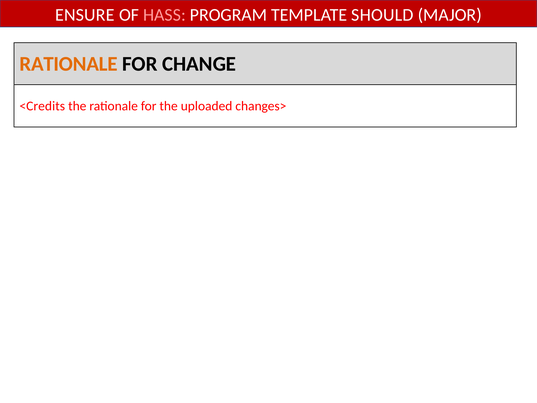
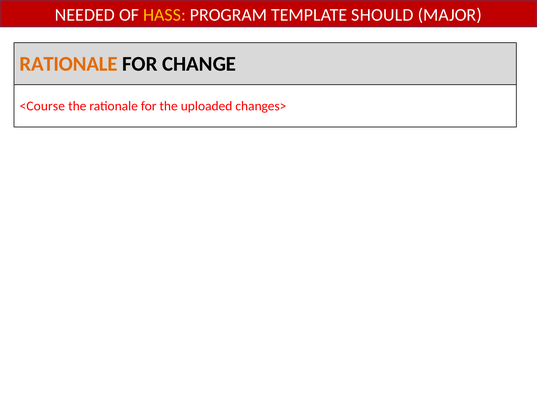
ENSURE: ENSURE -> NEEDED
HASS colour: pink -> yellow
<Credits: <Credits -> <Course
